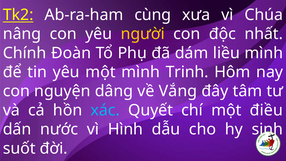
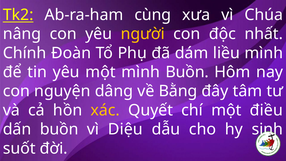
mình Trinh: Trinh -> Buồn
Vắng: Vắng -> Bằng
xác colour: light blue -> yellow
dấn nước: nước -> buồn
Hình: Hình -> Diệu
